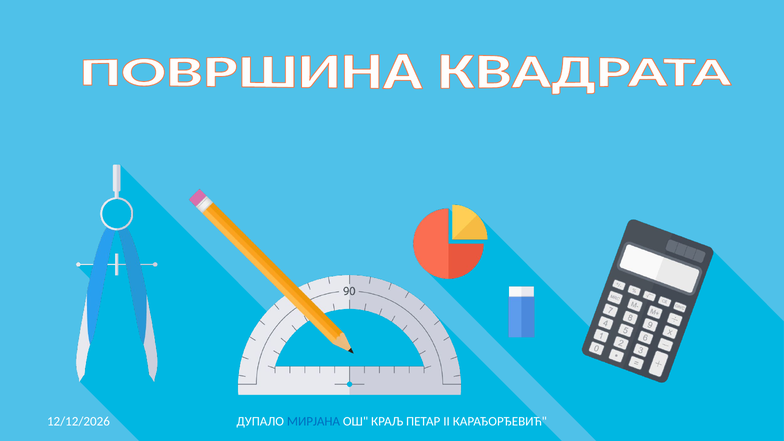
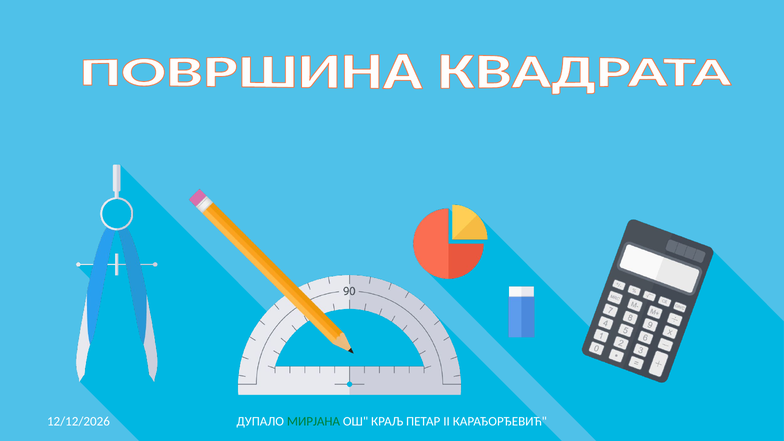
МИРЈАНА colour: blue -> green
